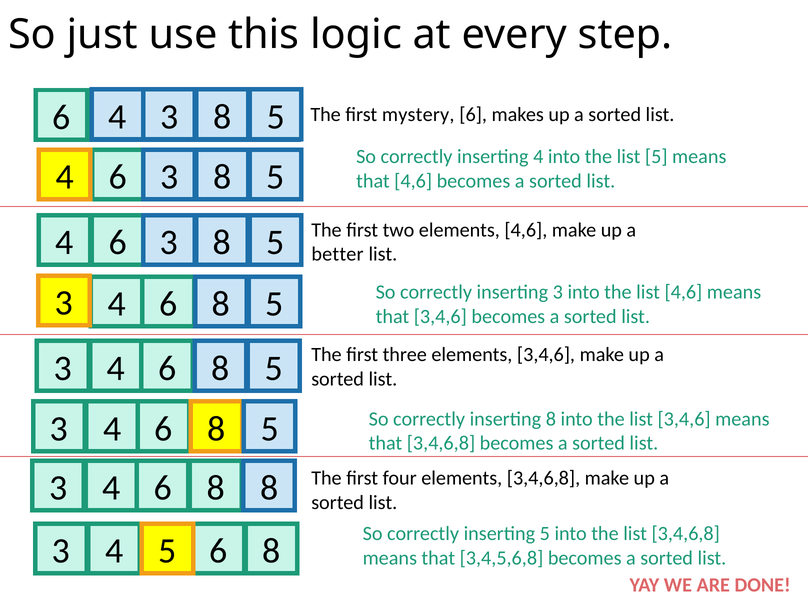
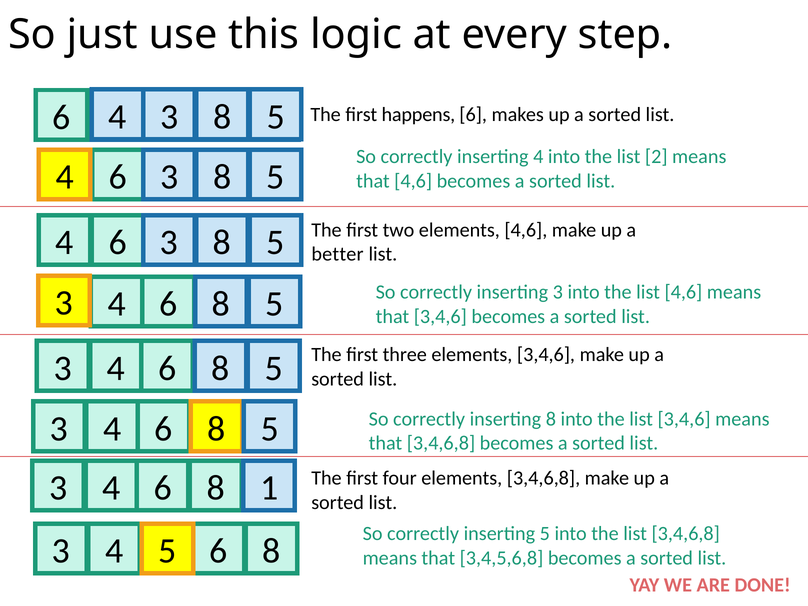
mystery: mystery -> happens
list 5: 5 -> 2
8 8: 8 -> 1
